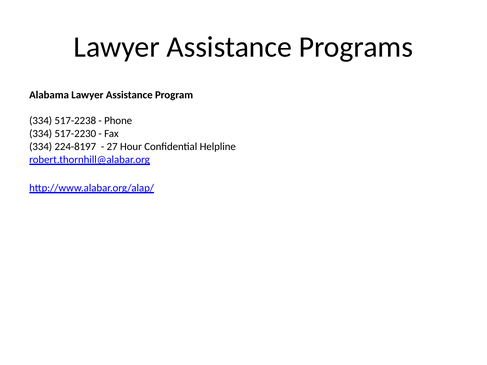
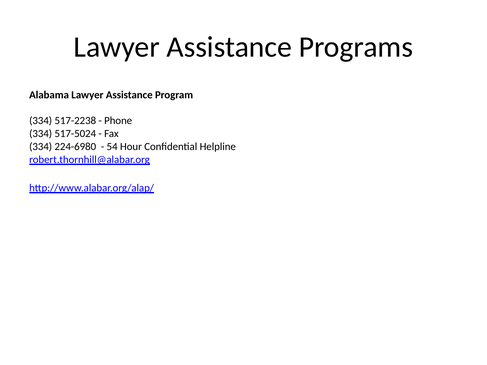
517-2230: 517-2230 -> 517-5024
224-8197: 224-8197 -> 224-6980
27: 27 -> 54
